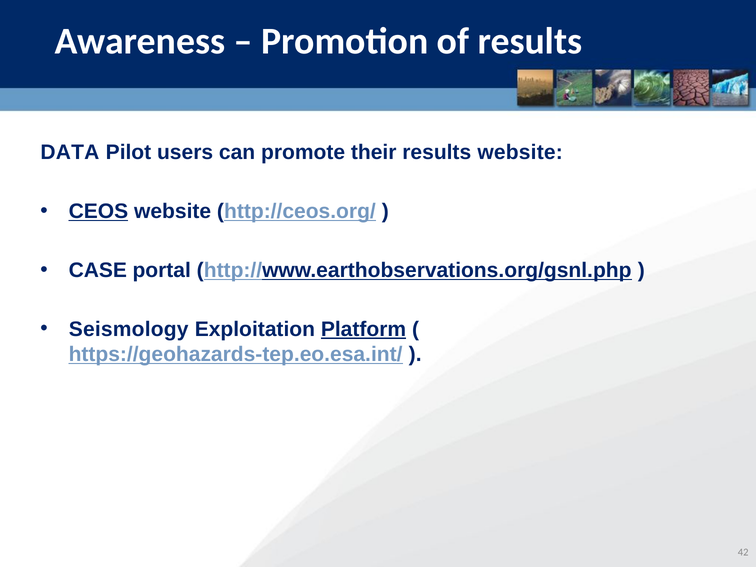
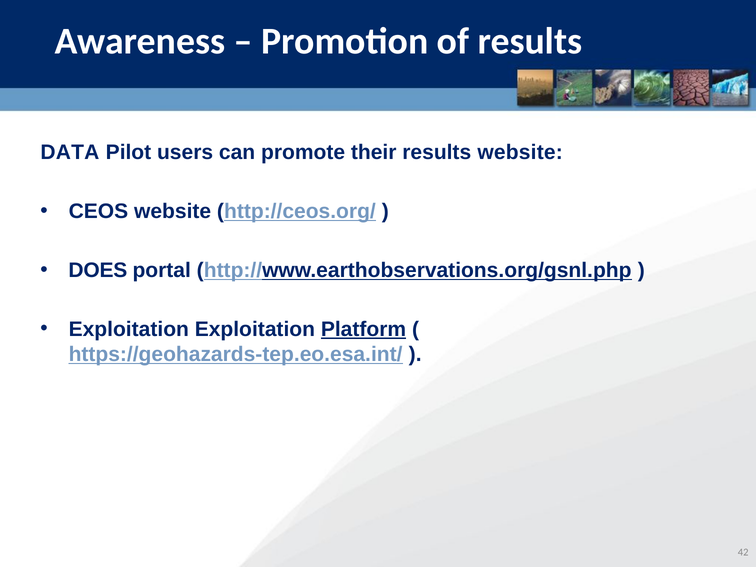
CEOS underline: present -> none
CASE: CASE -> DOES
Seismology at (129, 329): Seismology -> Exploitation
